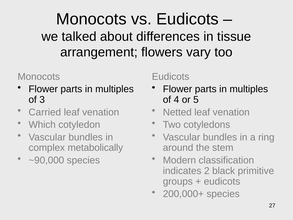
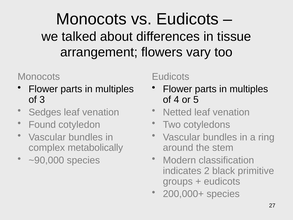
Carried: Carried -> Sedges
Which: Which -> Found
